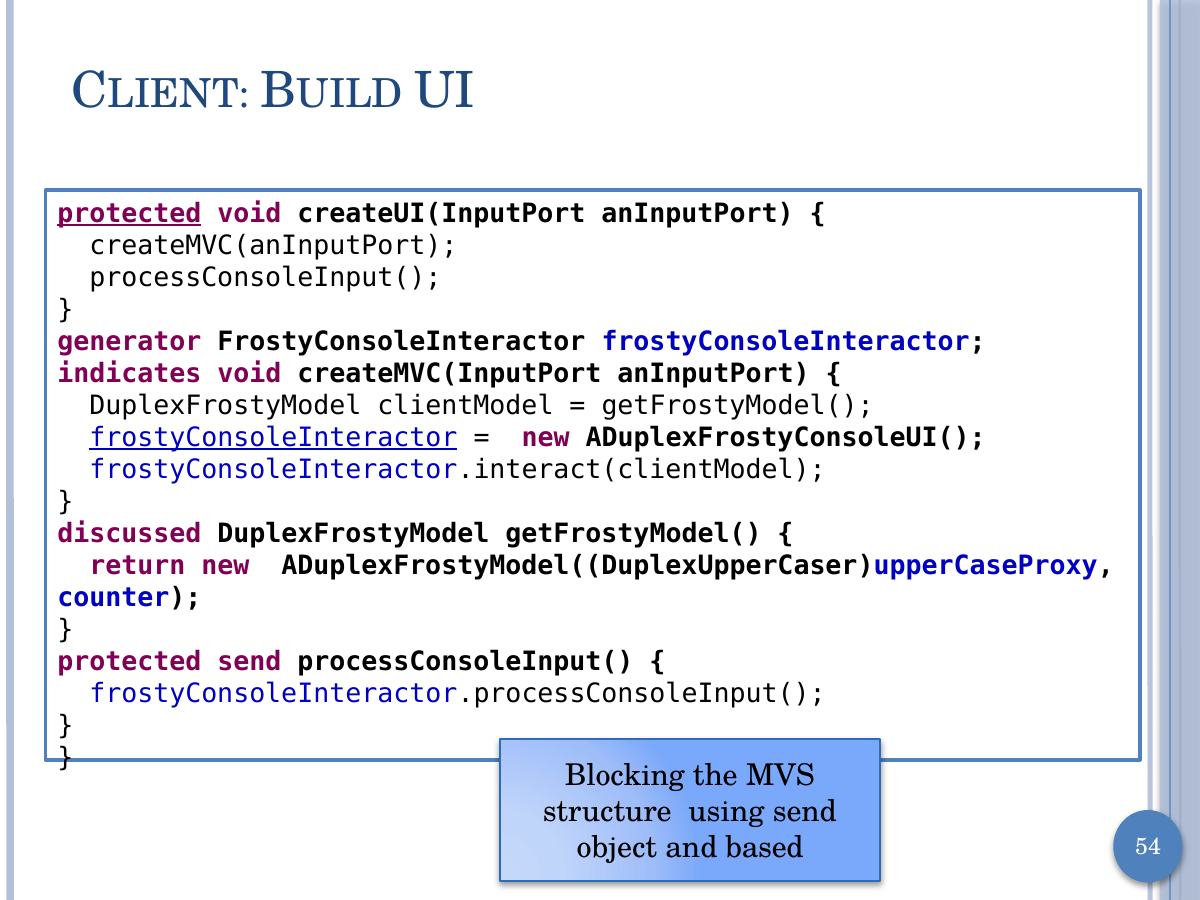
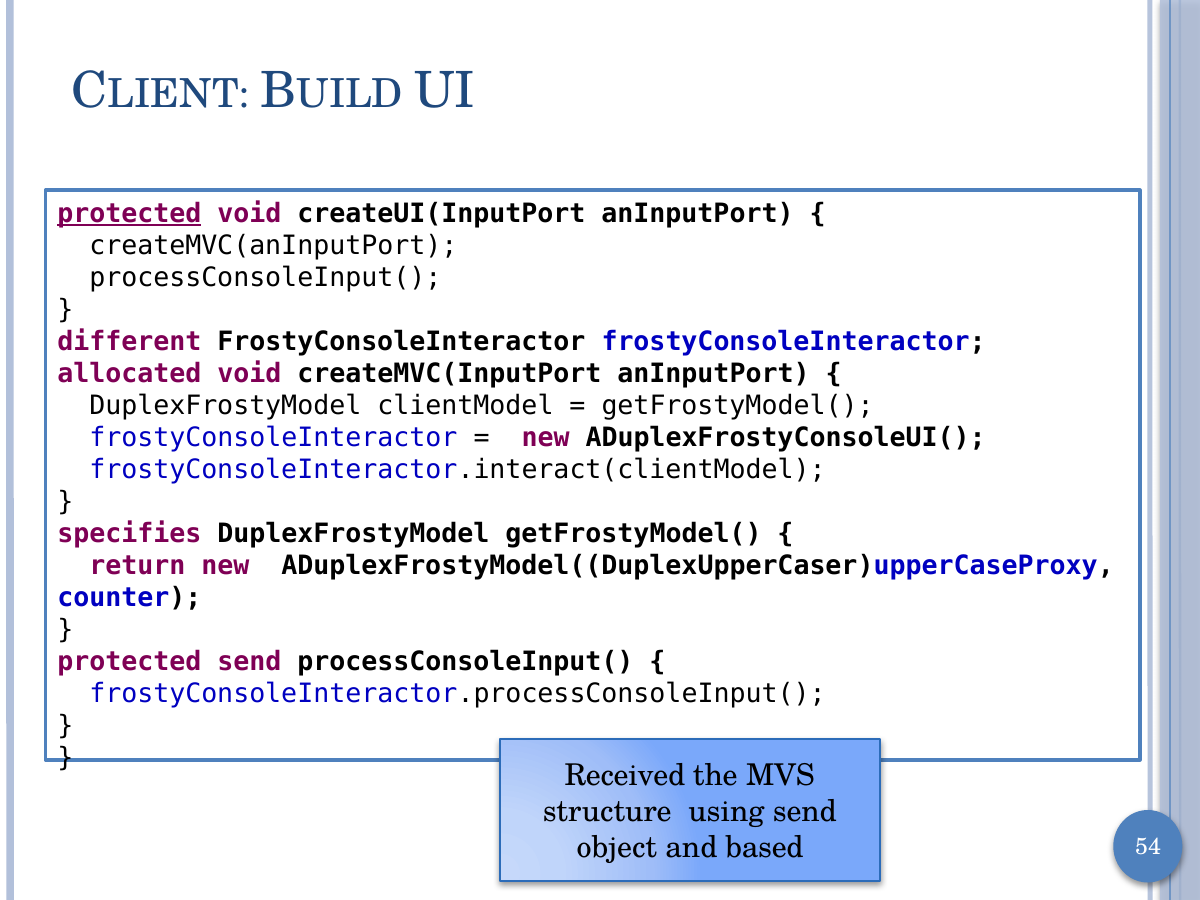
generator: generator -> different
indicates: indicates -> allocated
frostyConsoleInteractor at (273, 438) underline: present -> none
discussed: discussed -> specifies
Blocking: Blocking -> Received
